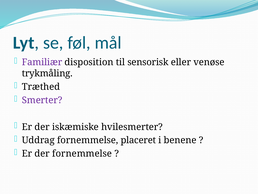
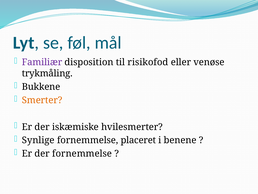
sensorisk: sensorisk -> risikofod
Træthed: Træthed -> Bukkene
Smerter colour: purple -> orange
Uddrag: Uddrag -> Synlige
